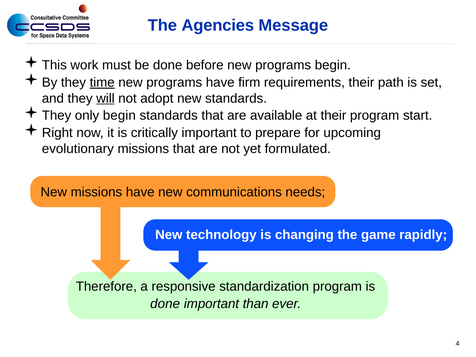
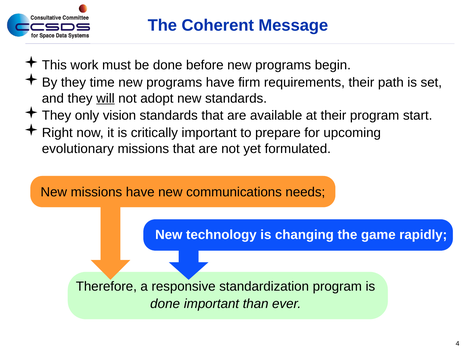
Agencies: Agencies -> Coherent
time underline: present -> none
only begin: begin -> vision
